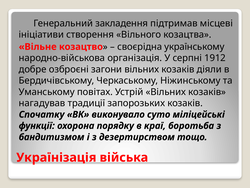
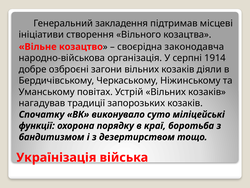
українському: українському -> законодавча
1912: 1912 -> 1914
